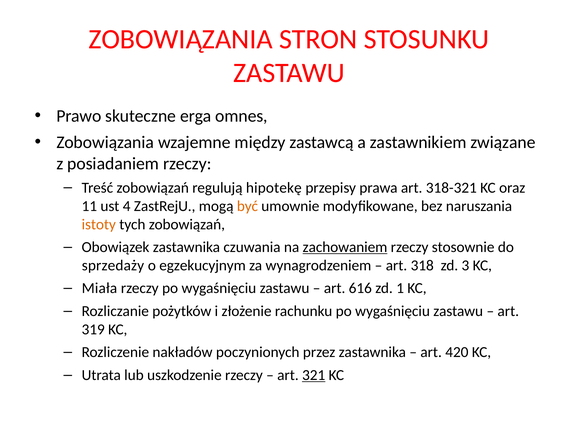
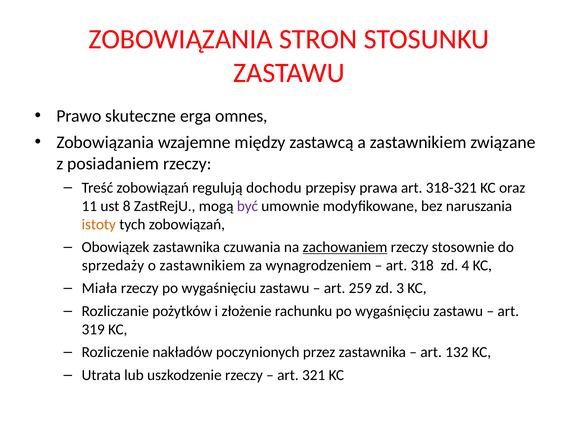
hipotekę: hipotekę -> dochodu
4: 4 -> 8
być colour: orange -> purple
o egzekucyjnym: egzekucyjnym -> zastawnikiem
3: 3 -> 4
616: 616 -> 259
1: 1 -> 3
420: 420 -> 132
321 underline: present -> none
